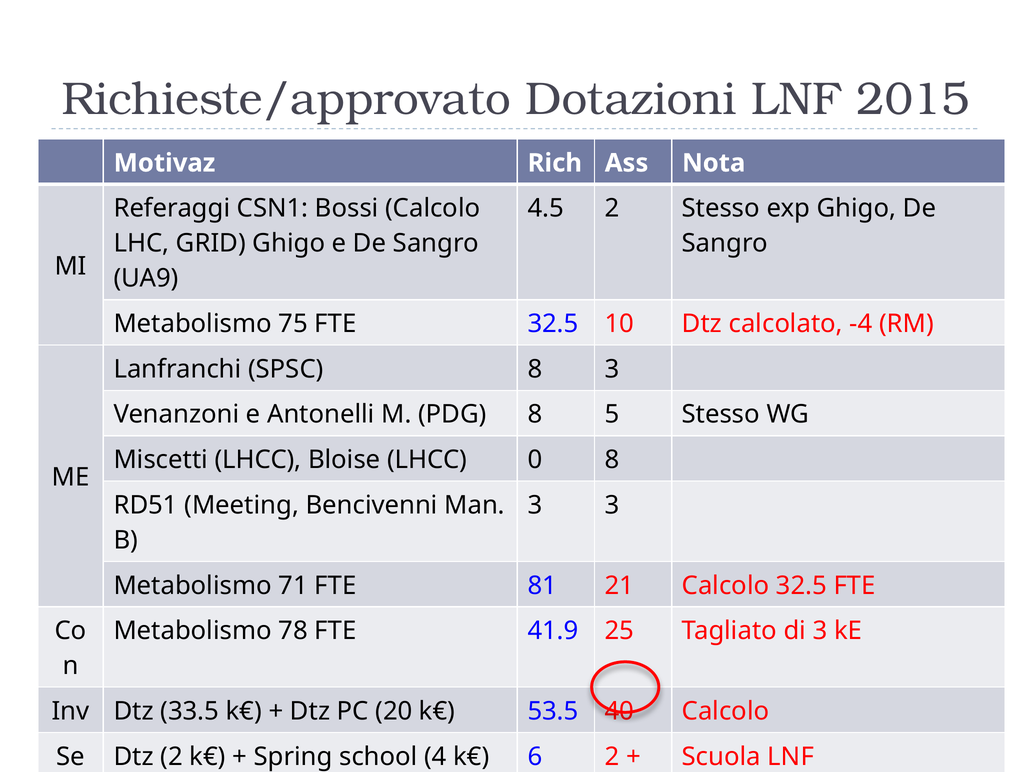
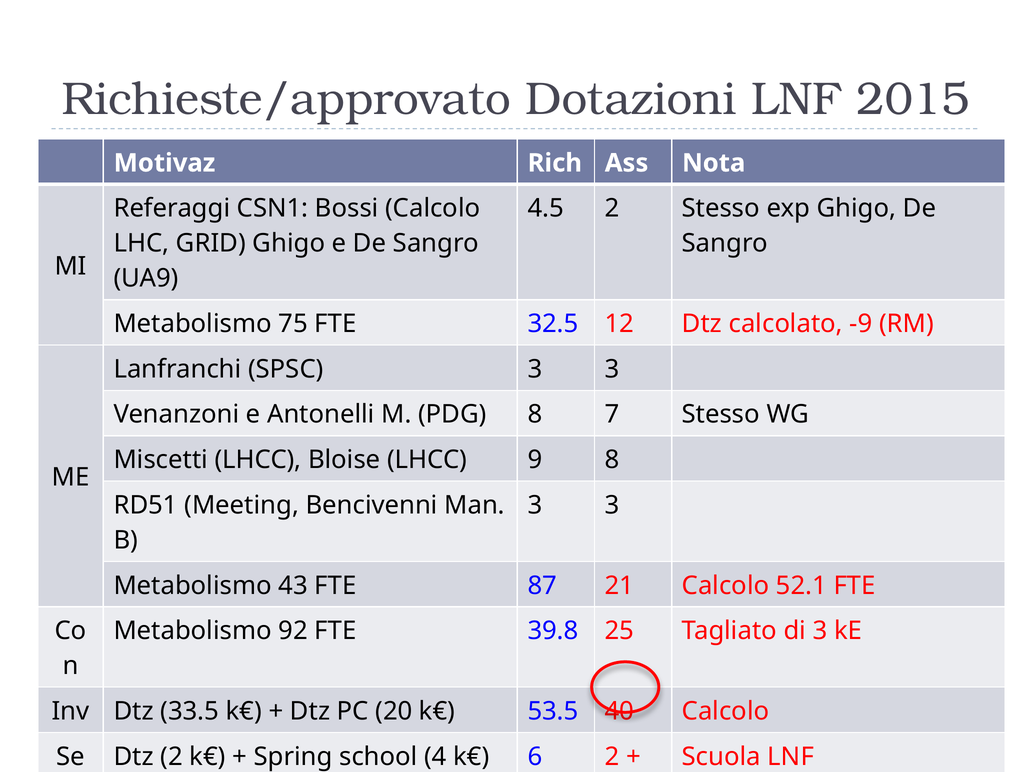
10: 10 -> 12
-4: -4 -> -9
SPSC 8: 8 -> 3
5: 5 -> 7
0: 0 -> 9
71: 71 -> 43
81: 81 -> 87
Calcolo 32.5: 32.5 -> 52.1
78: 78 -> 92
41.9: 41.9 -> 39.8
